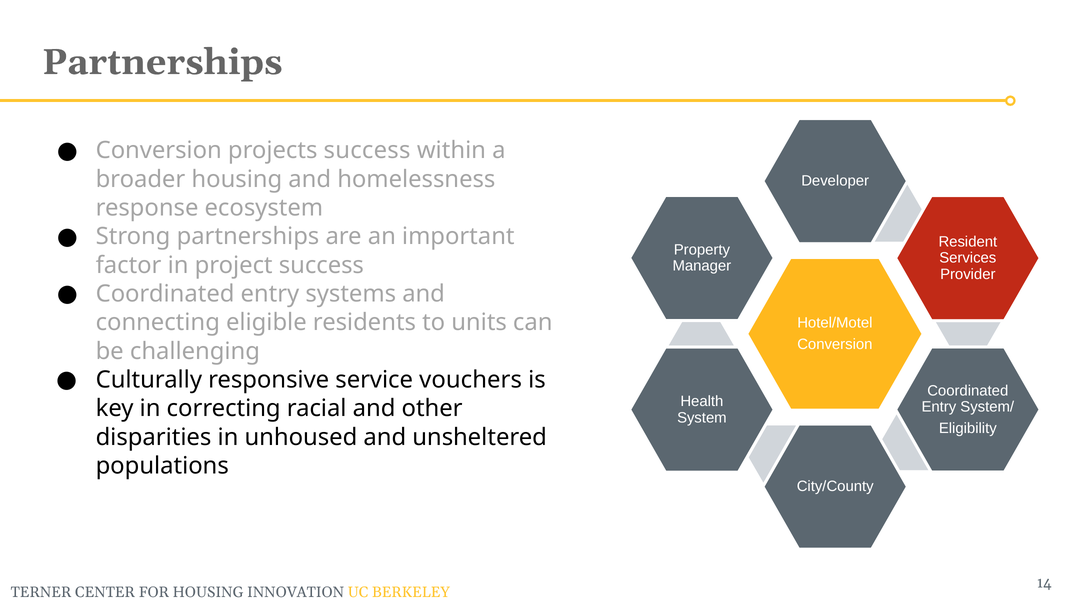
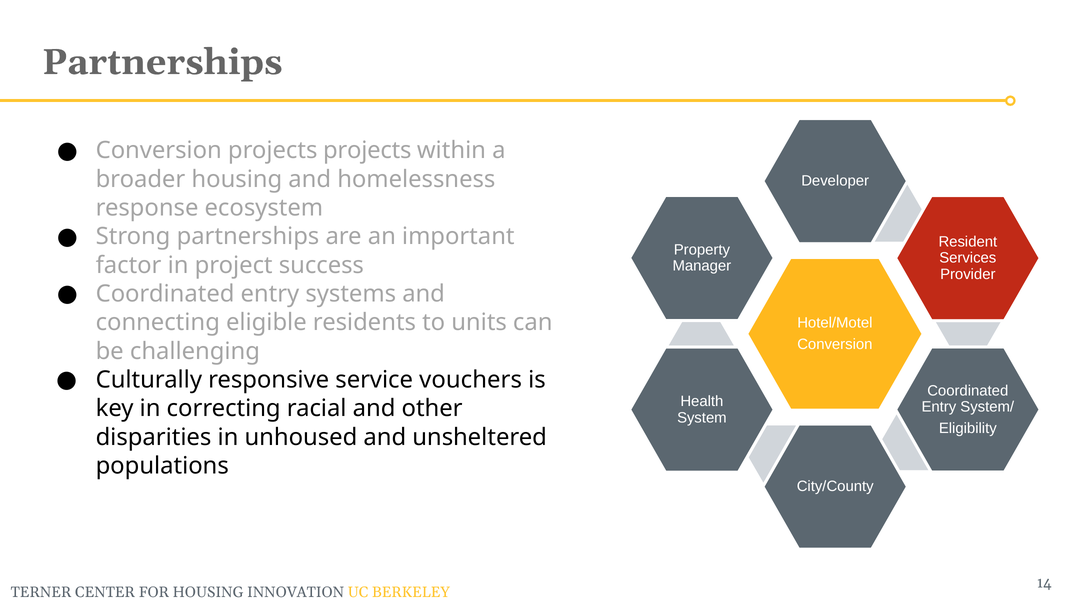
projects success: success -> projects
